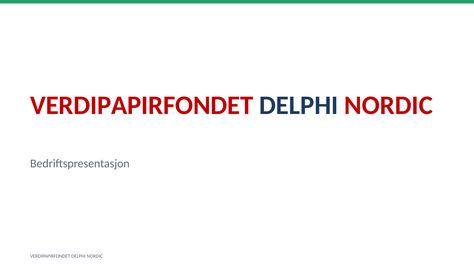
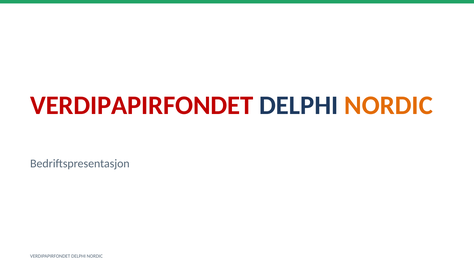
NORDIC at (389, 105) colour: red -> orange
